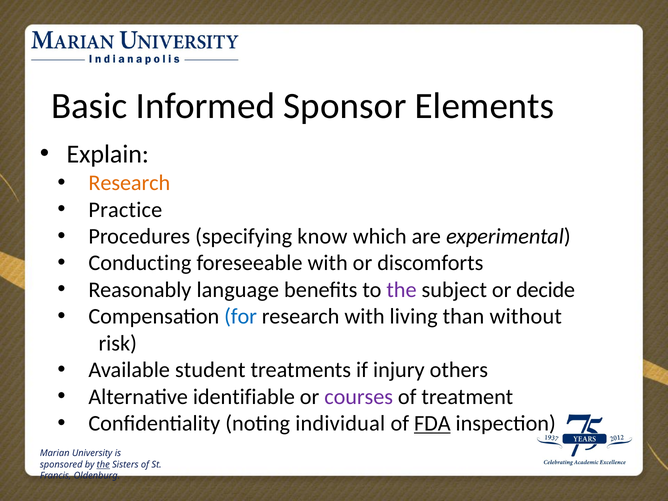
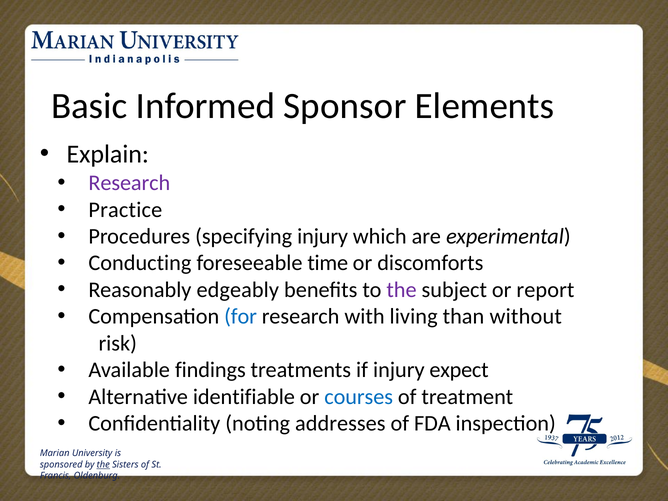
Research at (129, 183) colour: orange -> purple
specifying know: know -> injury
foreseeable with: with -> time
language: language -> edgeably
decide: decide -> report
student: student -> findings
others: others -> expect
courses colour: purple -> blue
individual: individual -> addresses
FDA underline: present -> none
